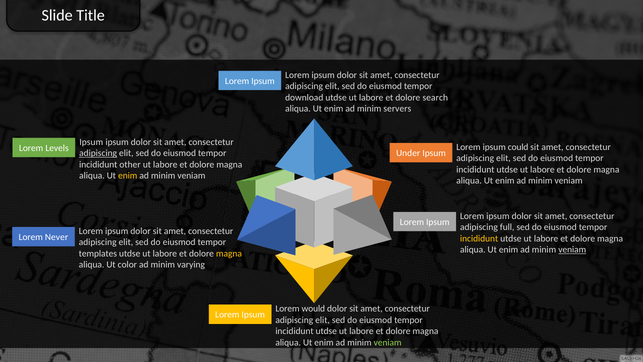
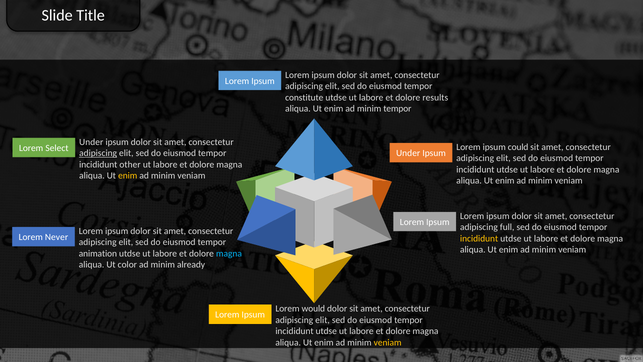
download: download -> constitute
search: search -> results
minim servers: servers -> tempor
Ipsum at (91, 142): Ipsum -> Under
Levels: Levels -> Select
veniam at (572, 250) underline: present -> none
templates: templates -> animation
magna at (229, 253) colour: yellow -> light blue
varying: varying -> already
veniam at (388, 342) colour: light green -> yellow
